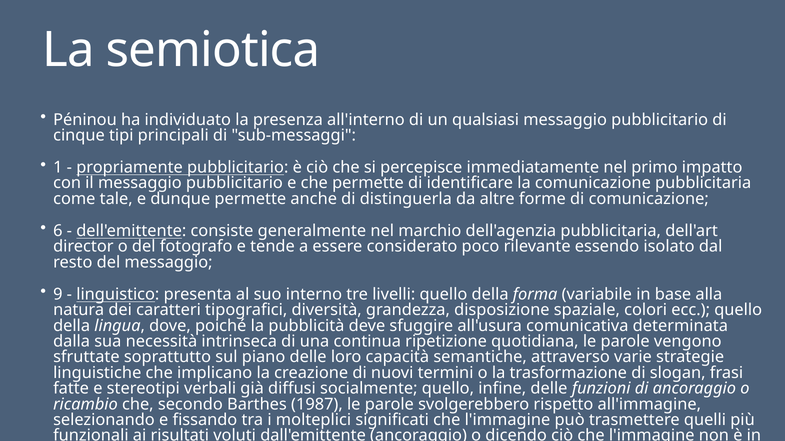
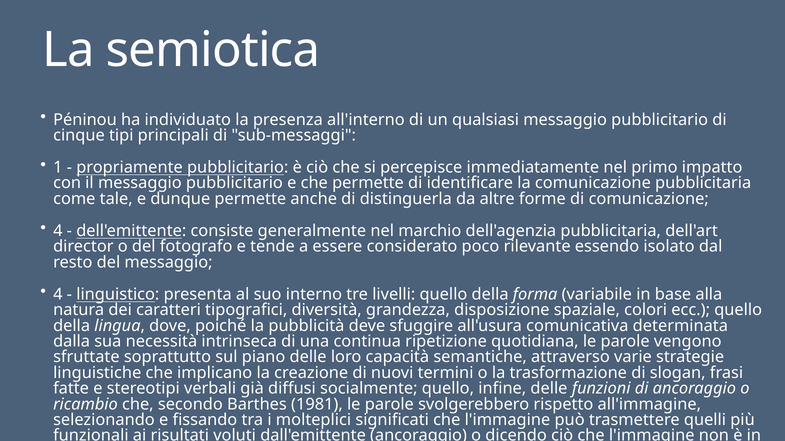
6 at (58, 231): 6 -> 4
9 at (58, 295): 9 -> 4
1987: 1987 -> 1981
